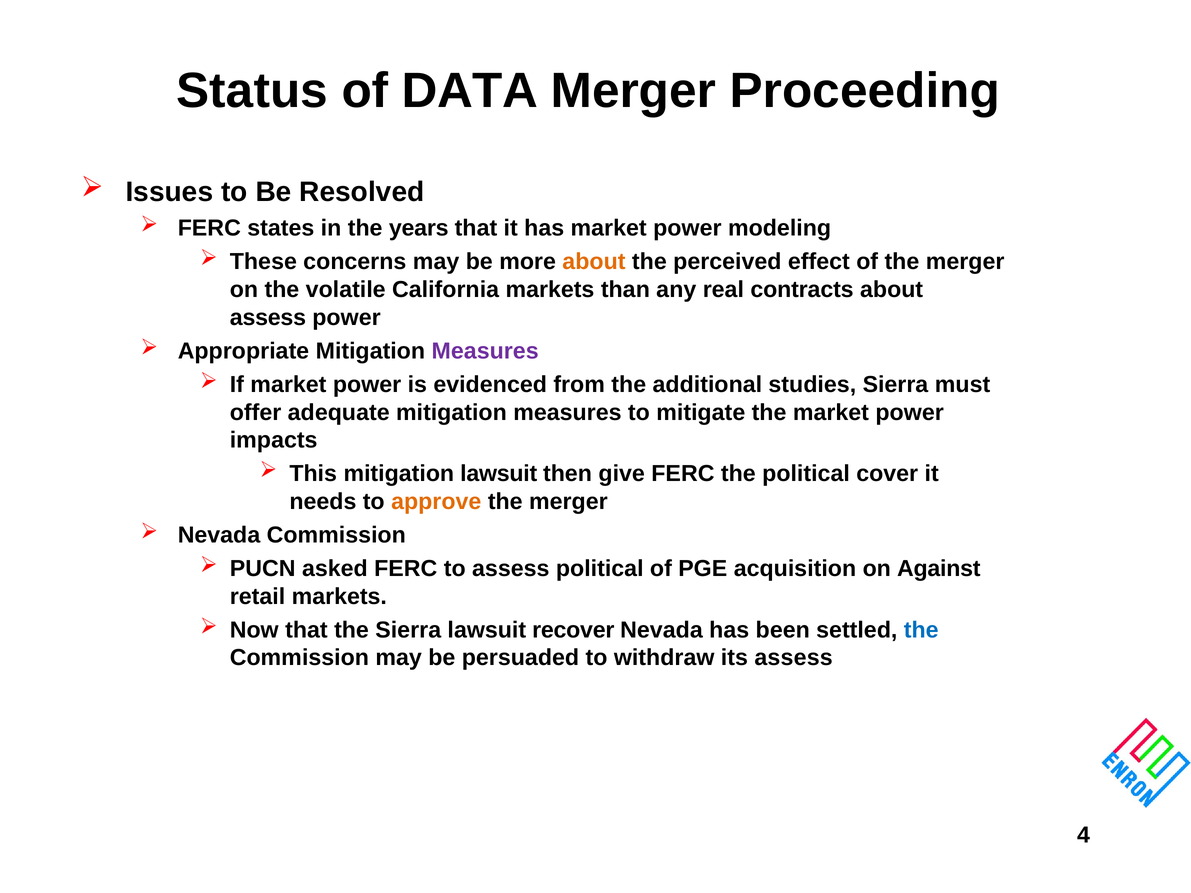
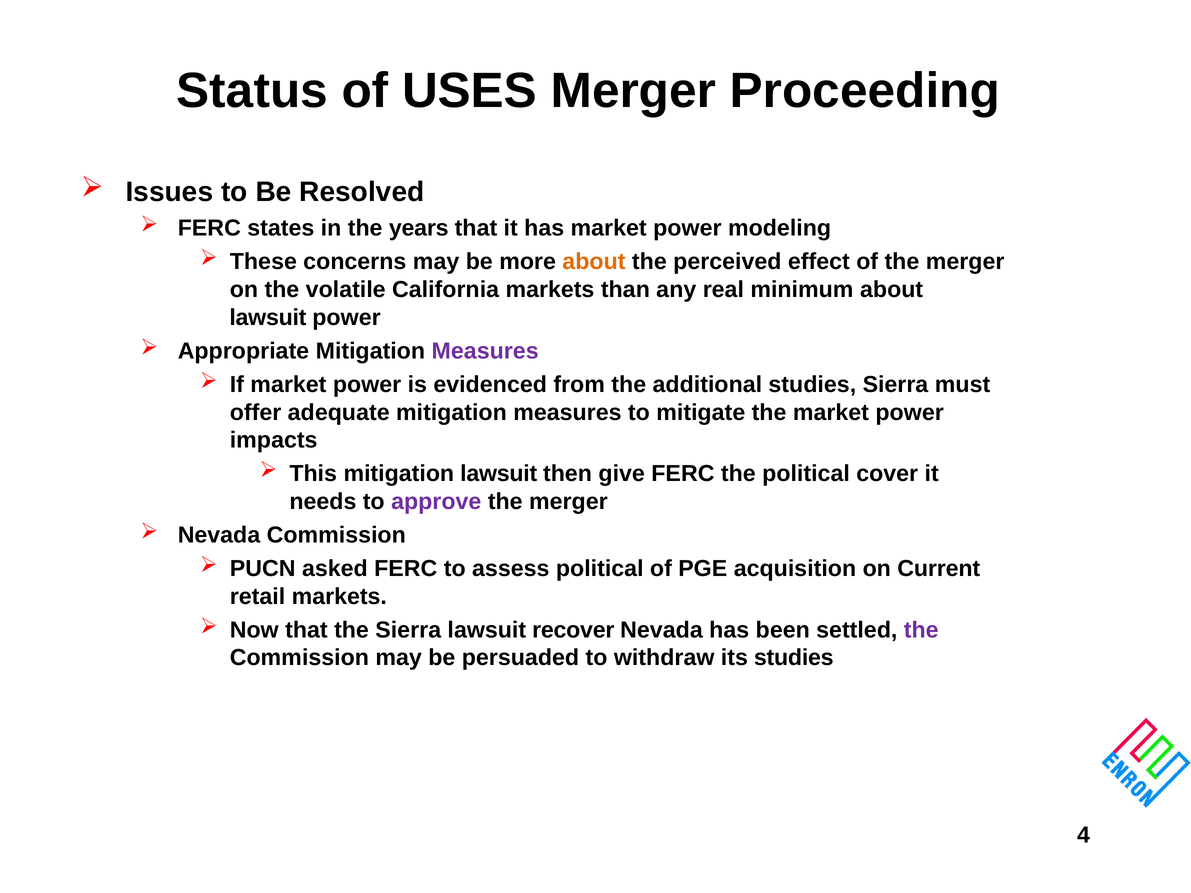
DATA: DATA -> USES
contracts: contracts -> minimum
assess at (268, 318): assess -> lawsuit
approve colour: orange -> purple
Against: Against -> Current
the at (921, 630) colour: blue -> purple
its assess: assess -> studies
